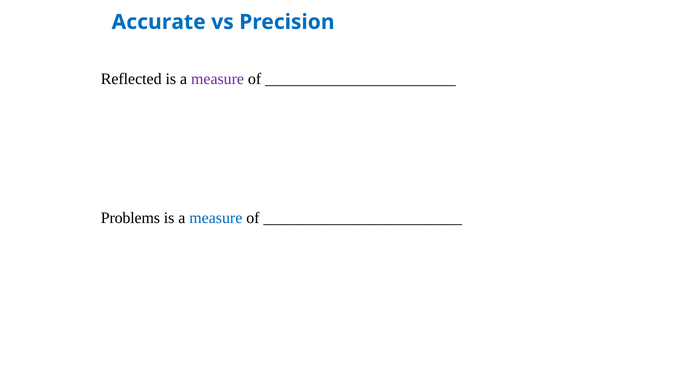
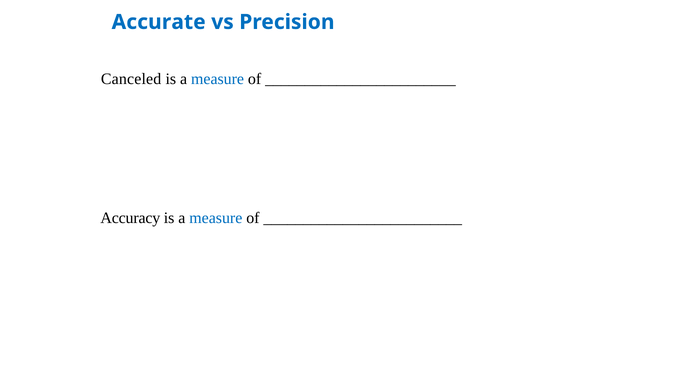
Reflected: Reflected -> Canceled
measure at (218, 79) colour: purple -> blue
Problems: Problems -> Accuracy
